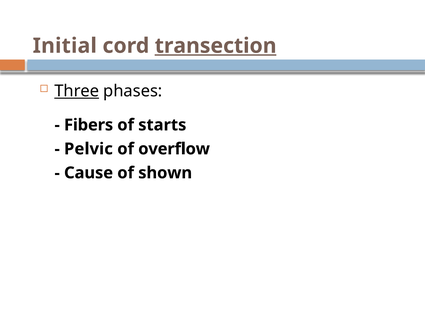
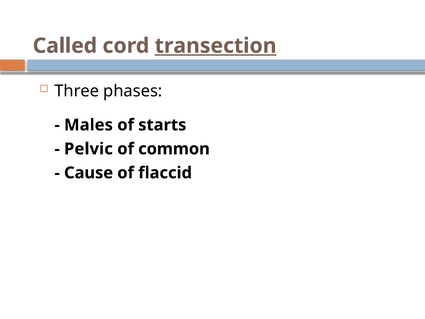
Initial: Initial -> Called
Three underline: present -> none
Fibers: Fibers -> Males
overflow: overflow -> common
shown: shown -> flaccid
